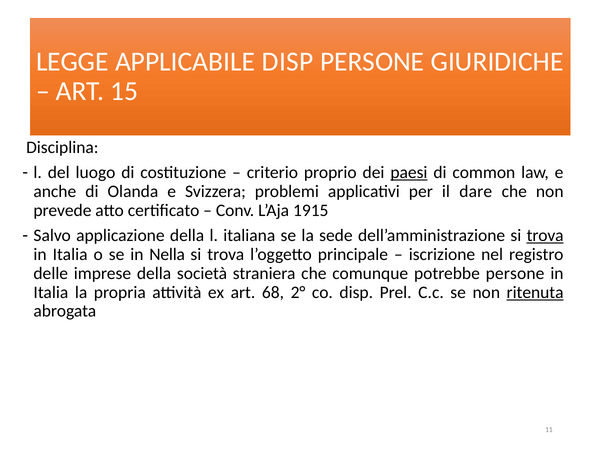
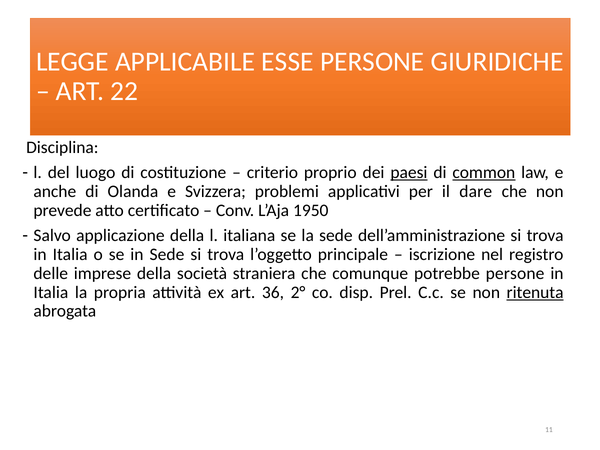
APPLICABILE DISP: DISP -> ESSE
15: 15 -> 22
common underline: none -> present
1915: 1915 -> 1950
trova at (545, 236) underline: present -> none
in Nella: Nella -> Sede
68: 68 -> 36
